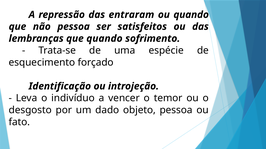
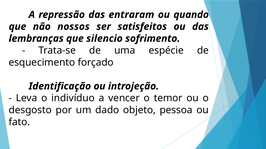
não pessoa: pessoa -> nossos
que quando: quando -> silencio
